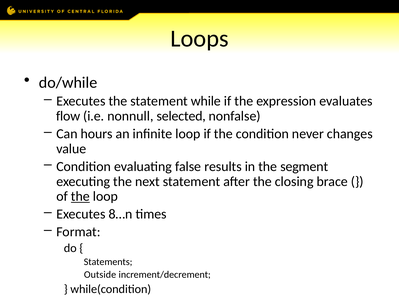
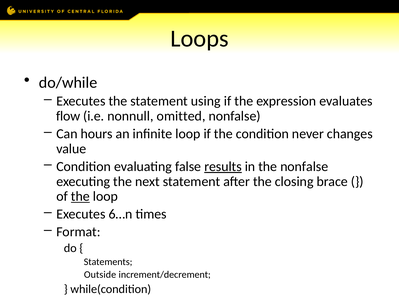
while: while -> using
selected: selected -> omitted
results underline: none -> present
the segment: segment -> nonfalse
8…n: 8…n -> 6…n
